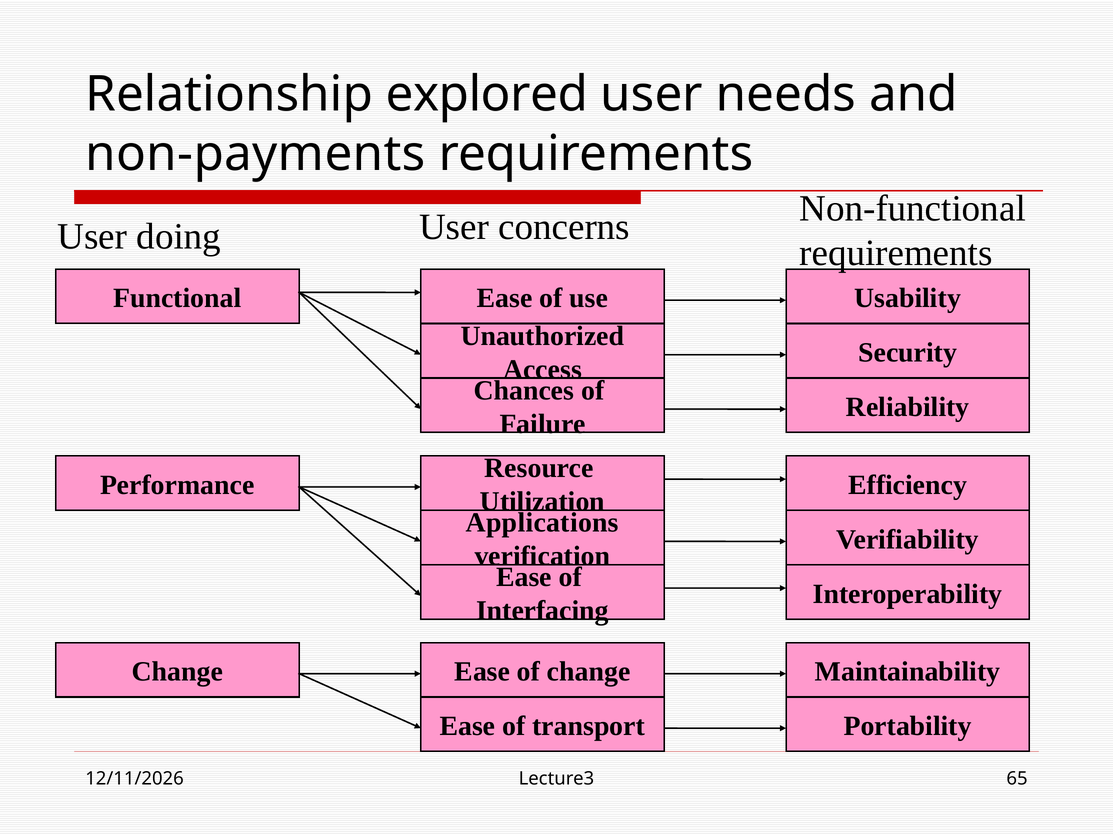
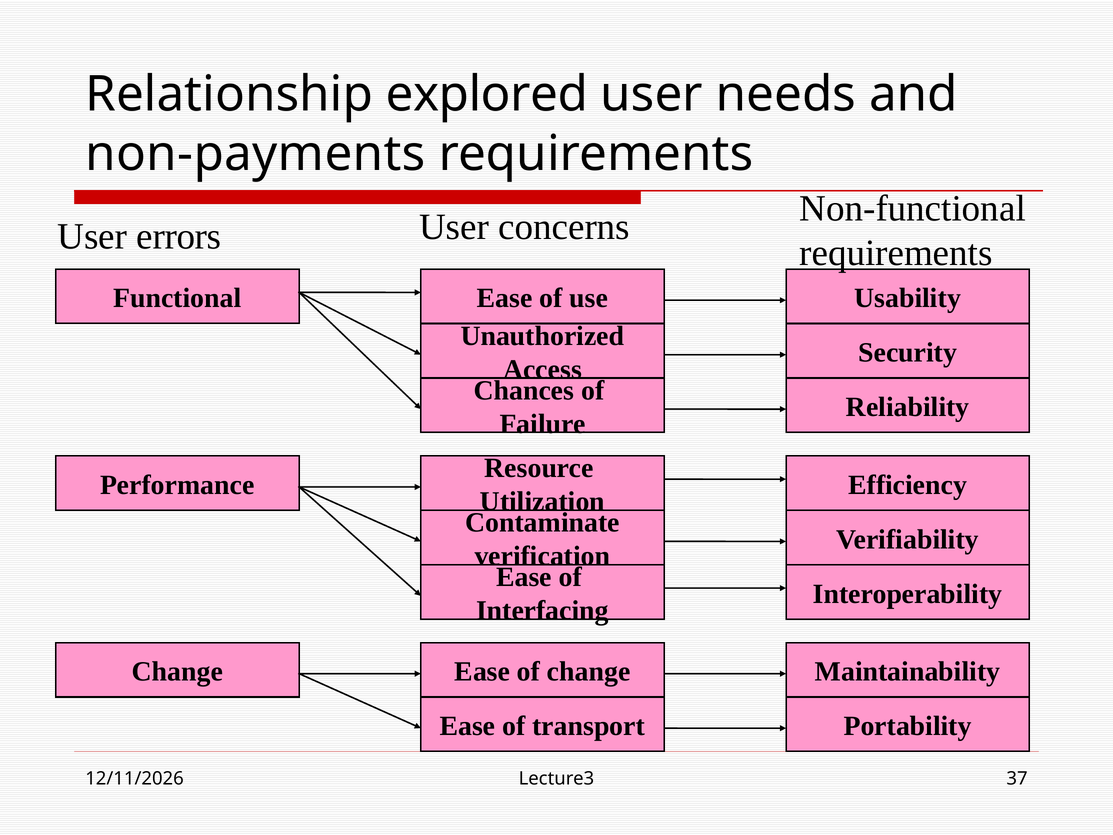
doing: doing -> errors
Applications: Applications -> Contaminate
65: 65 -> 37
